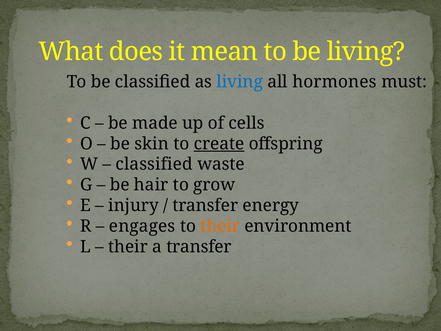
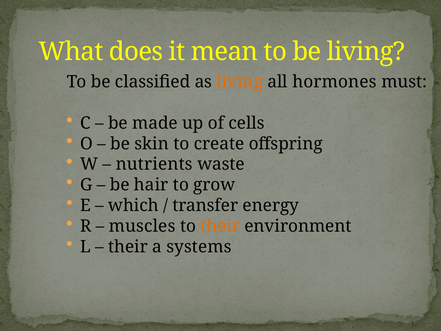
living at (240, 82) colour: blue -> orange
create underline: present -> none
classified at (154, 164): classified -> nutrients
injury: injury -> which
engages: engages -> muscles
a transfer: transfer -> systems
